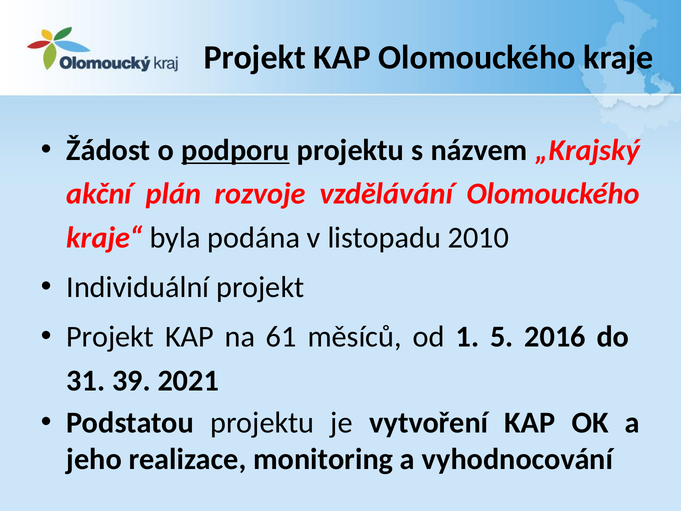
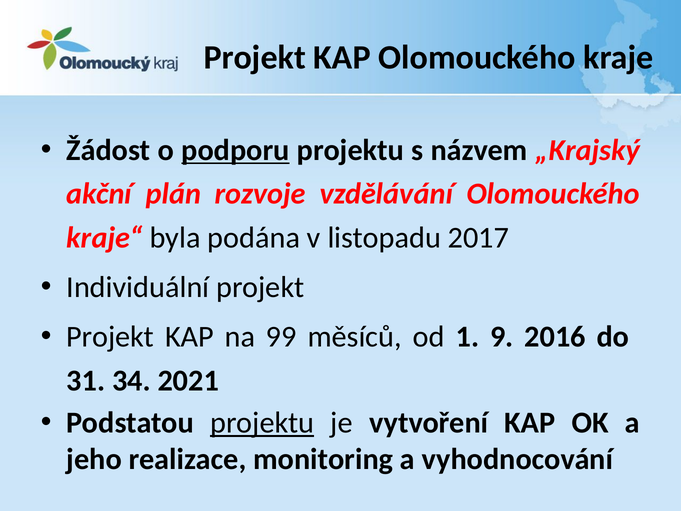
2010: 2010 -> 2017
61: 61 -> 99
5: 5 -> 9
39: 39 -> 34
projektu at (262, 423) underline: none -> present
